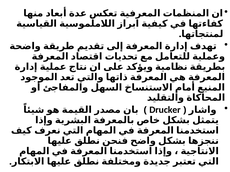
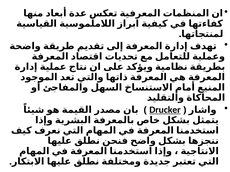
Drucker underline: none -> present
